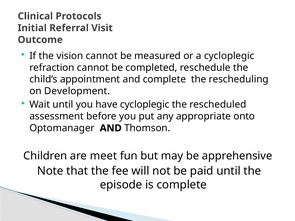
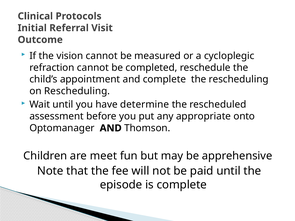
on Development: Development -> Rescheduling
have cycloplegic: cycloplegic -> determine
